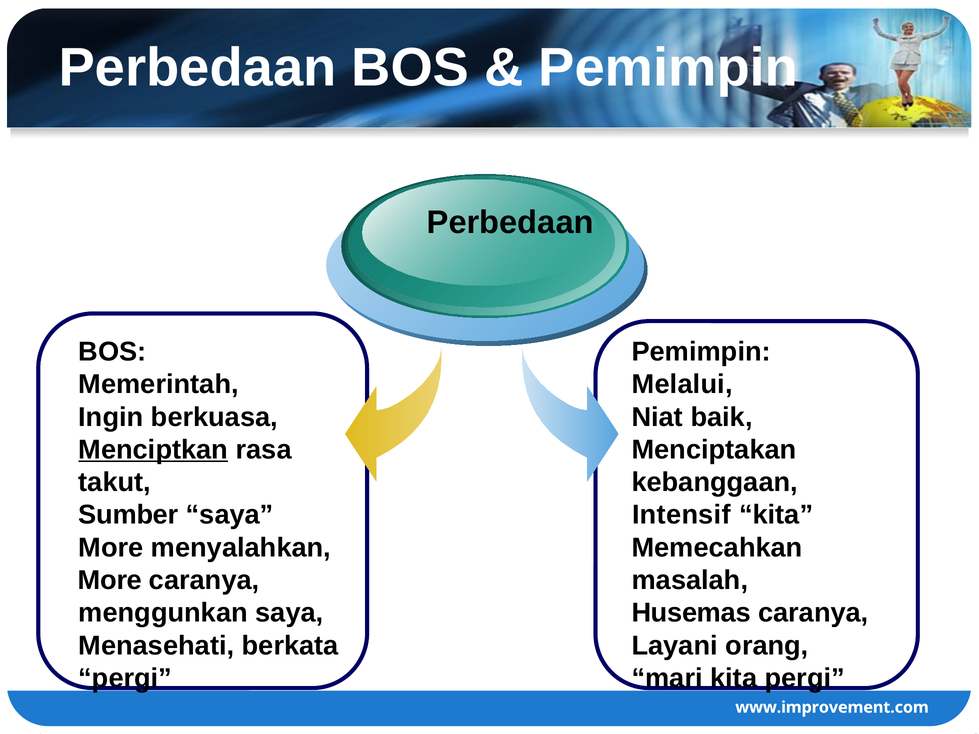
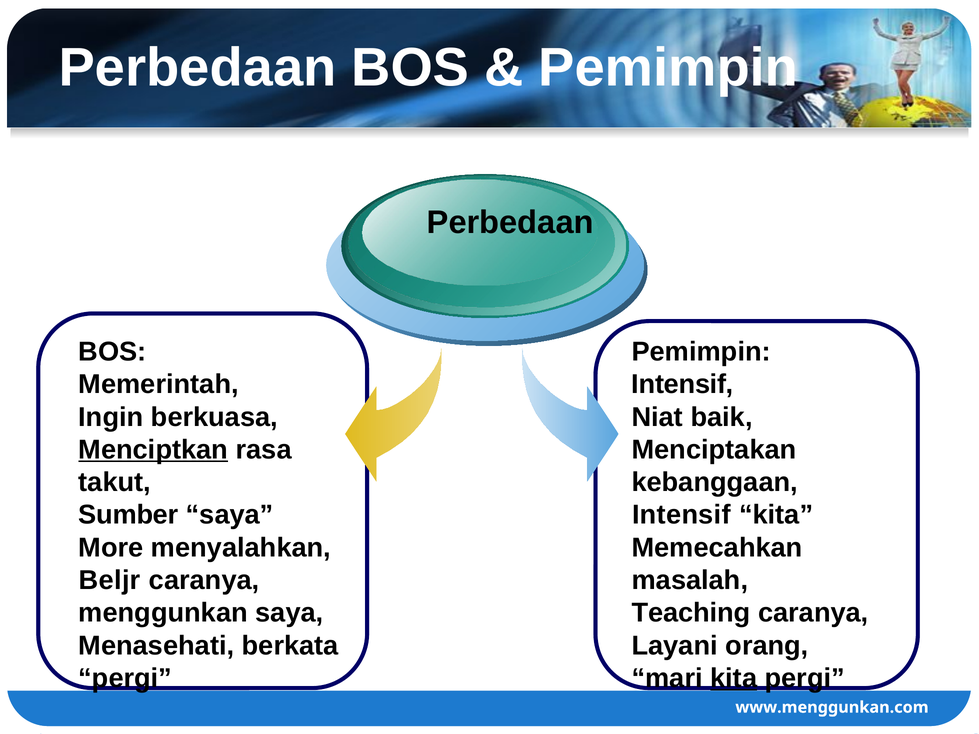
Melalui at (682, 385): Melalui -> Intensif
More at (110, 580): More -> Beljr
Husemas: Husemas -> Teaching
kita at (734, 678) underline: none -> present
www.improvement.com: www.improvement.com -> www.menggunkan.com
